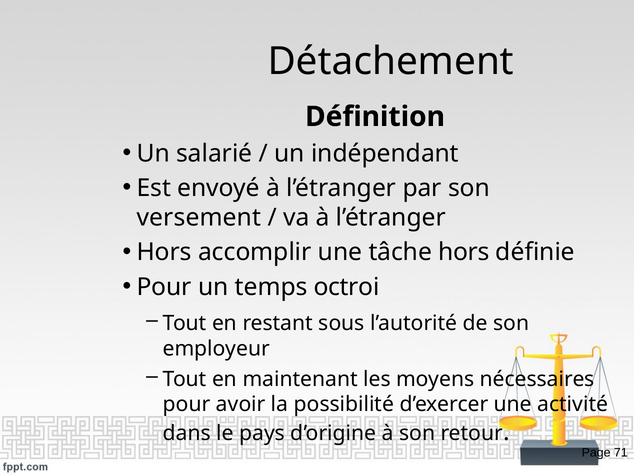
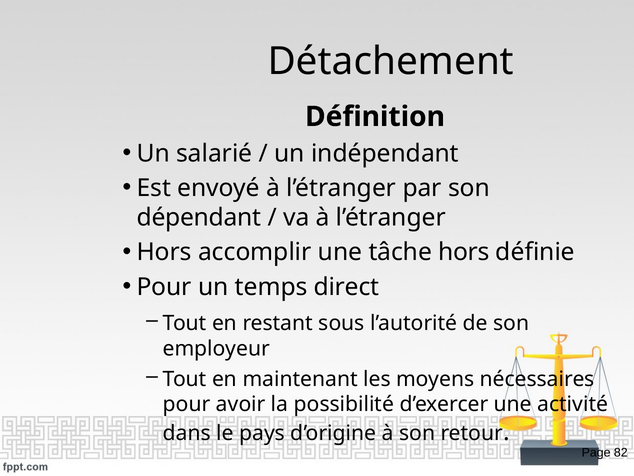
versement: versement -> dépendant
octroi: octroi -> direct
71: 71 -> 82
